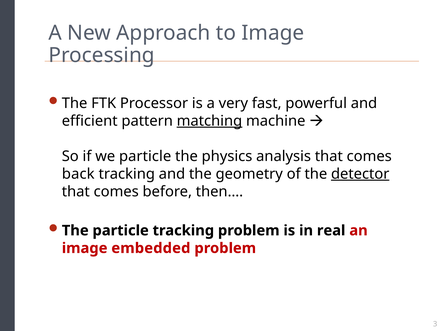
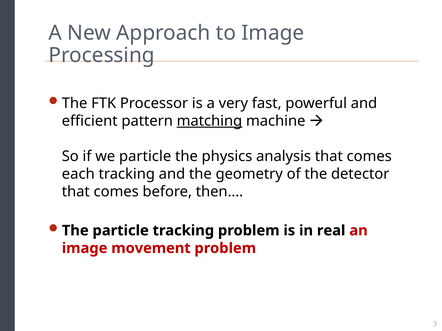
back: back -> each
detector underline: present -> none
embedded: embedded -> movement
